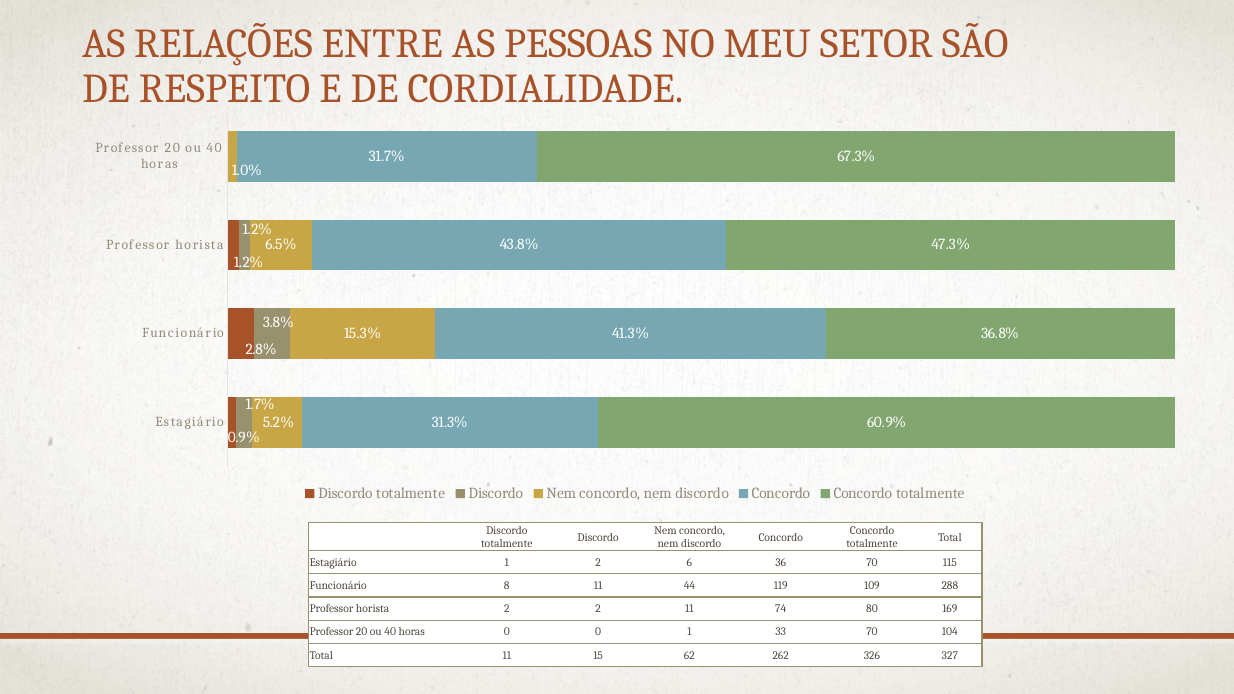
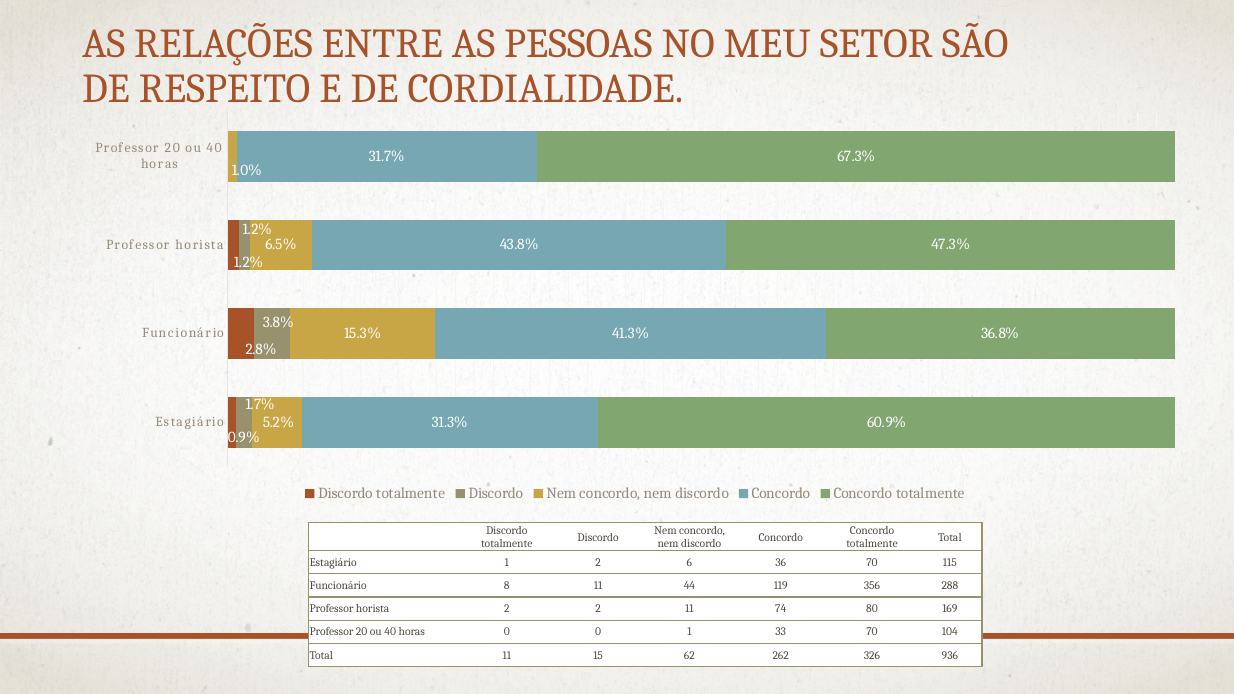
109: 109 -> 356
327: 327 -> 936
